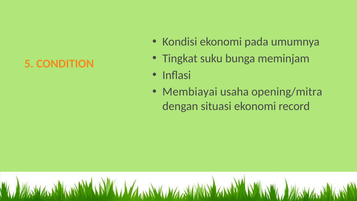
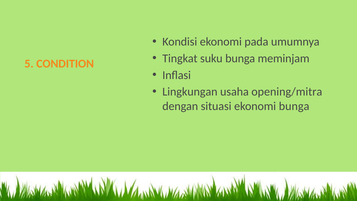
Membiayai: Membiayai -> Lingkungan
ekonomi record: record -> bunga
